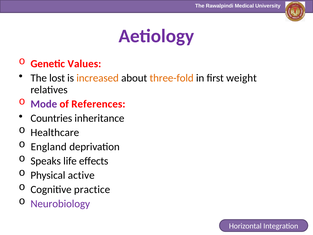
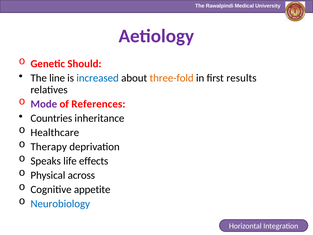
Values: Values -> Should
lost: lost -> line
increased colour: orange -> blue
weight: weight -> results
England: England -> Therapy
active: active -> across
practice: practice -> appetite
Neurobiology colour: purple -> blue
